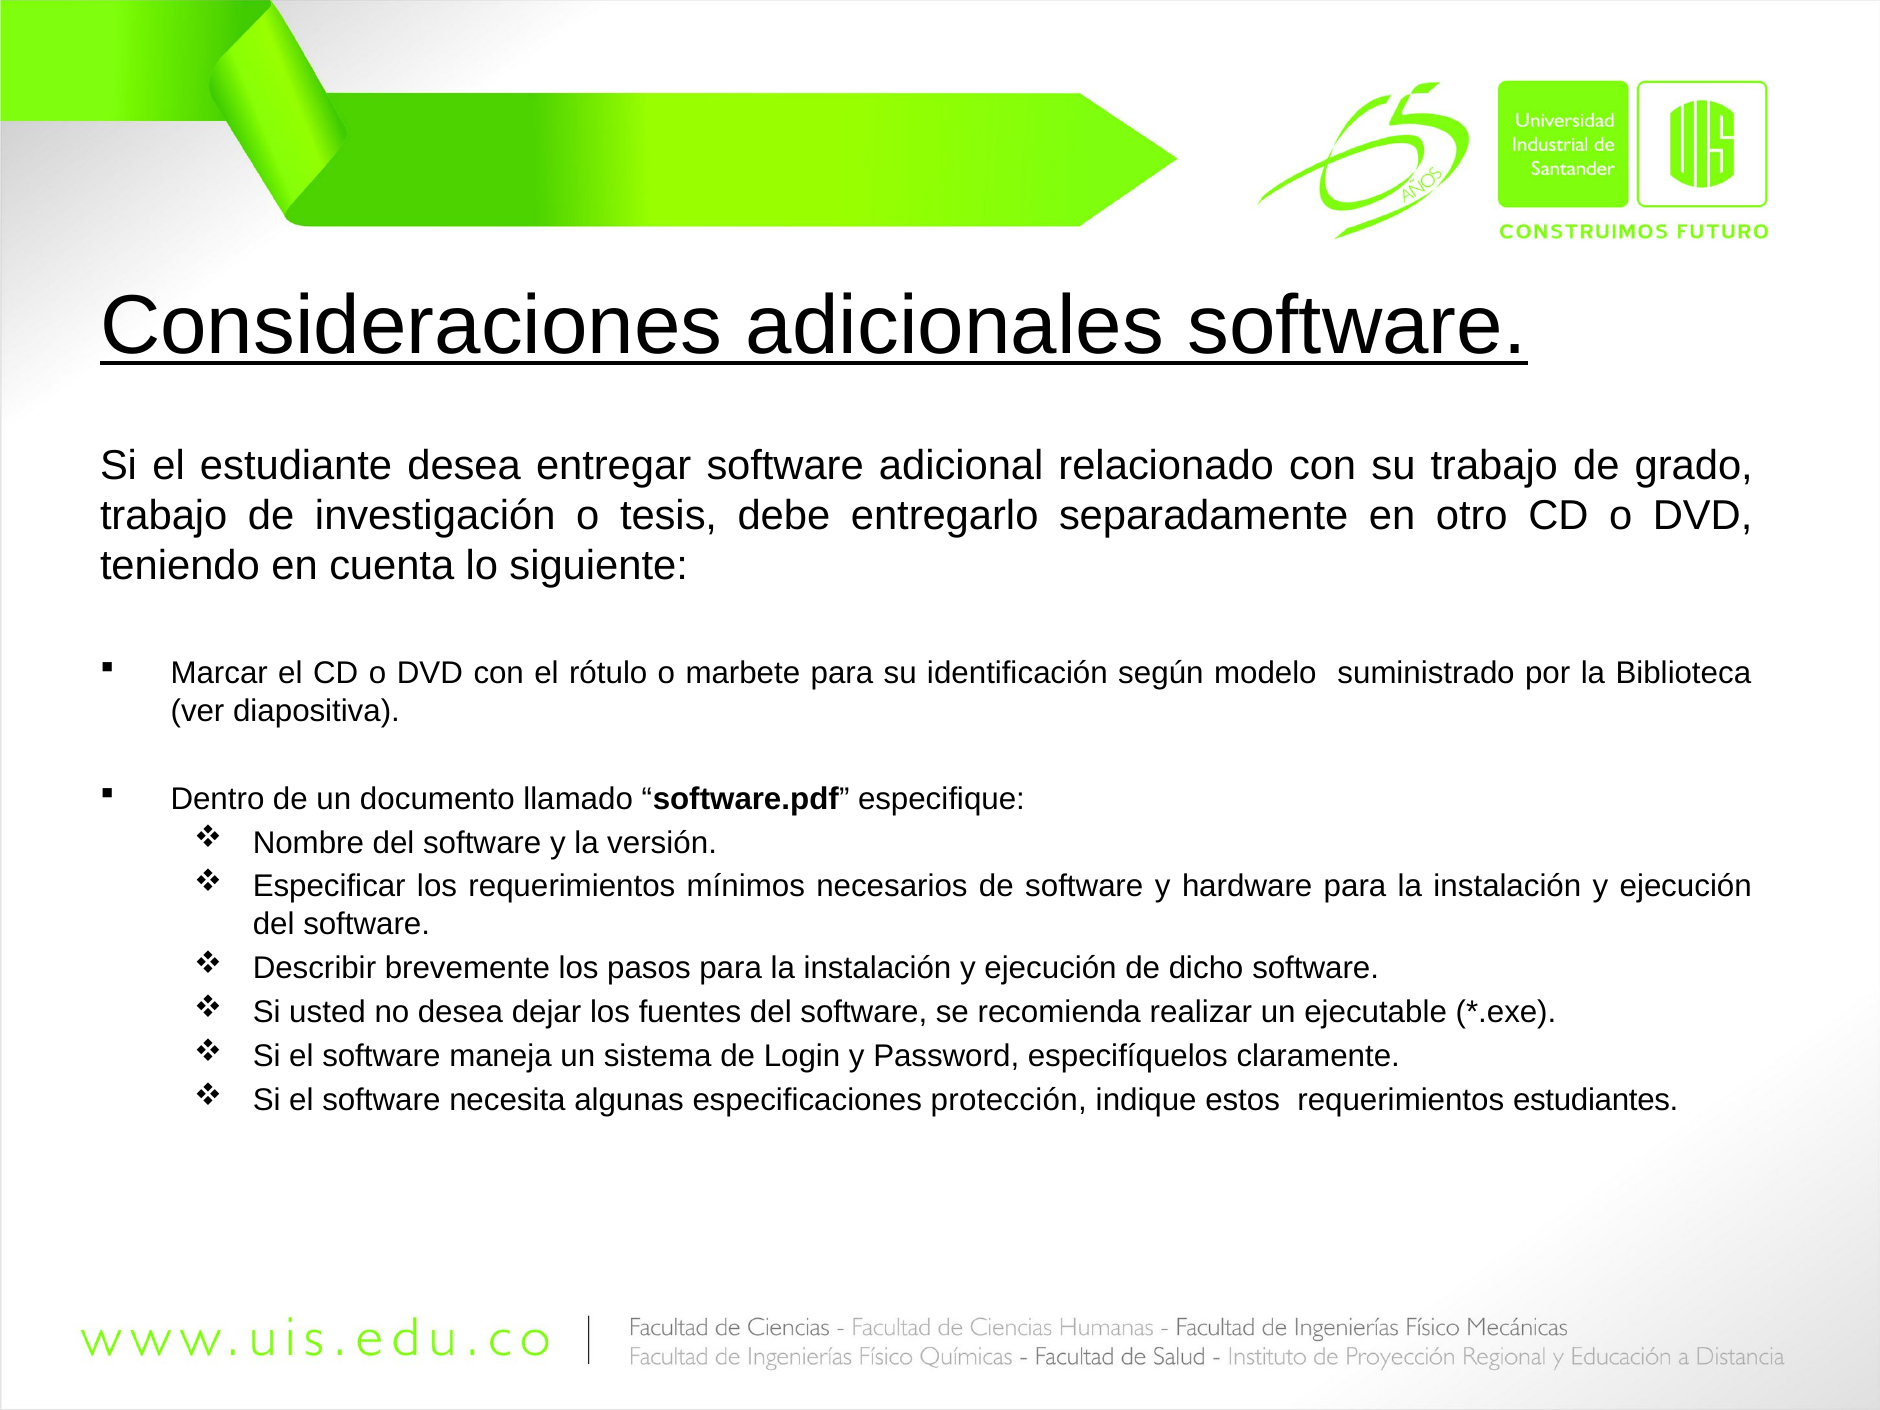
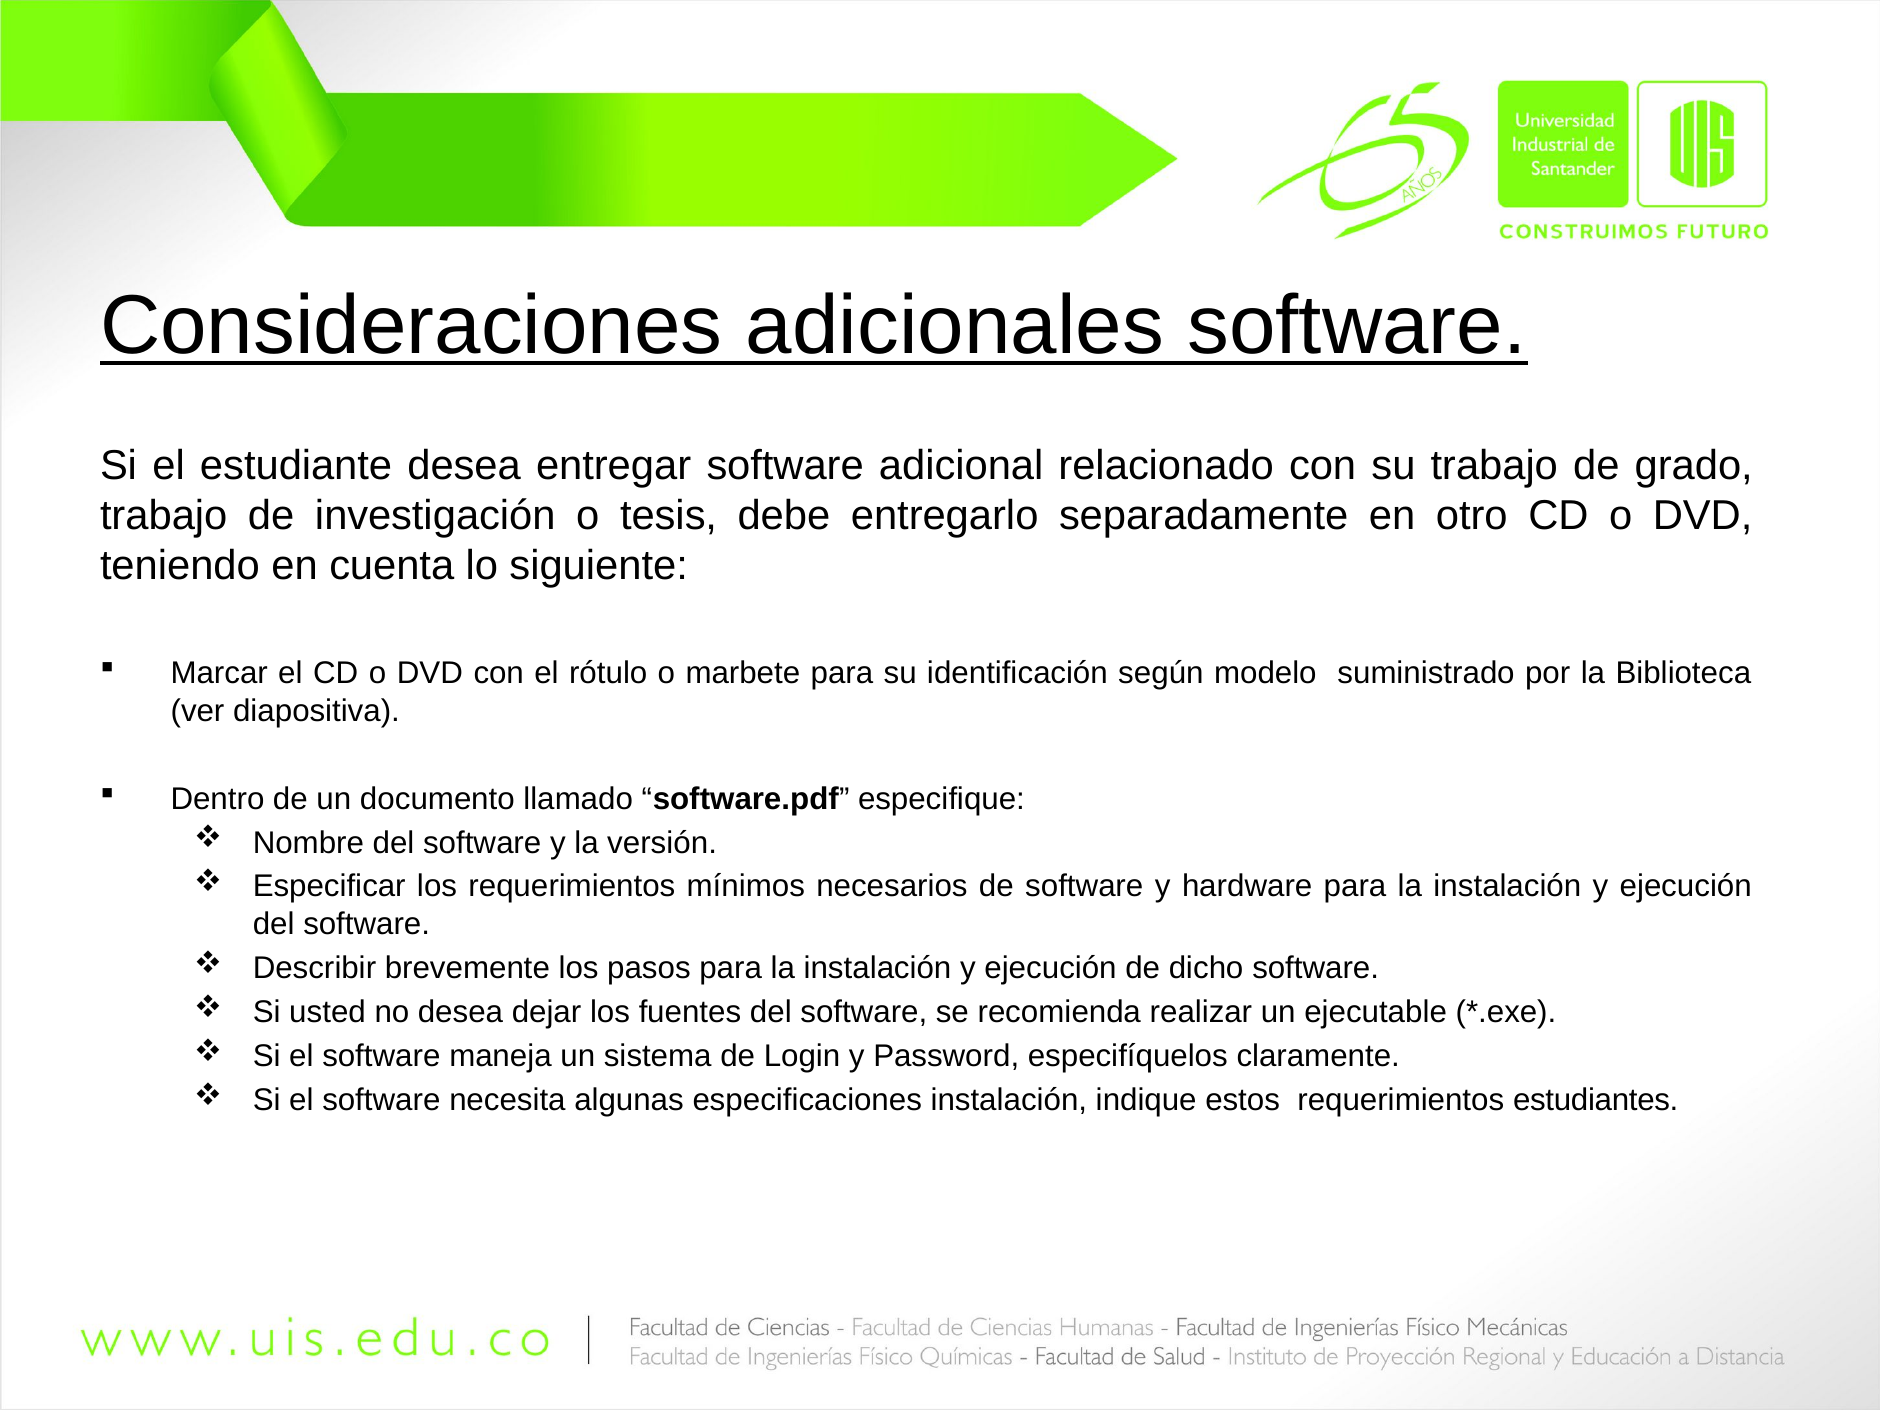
especificaciones protección: protección -> instalación
